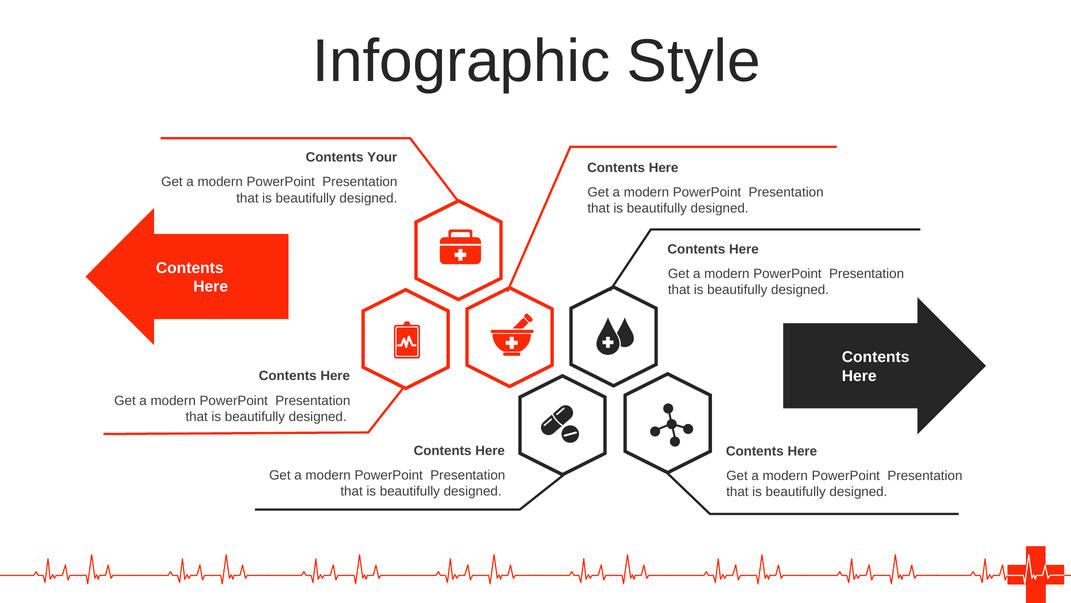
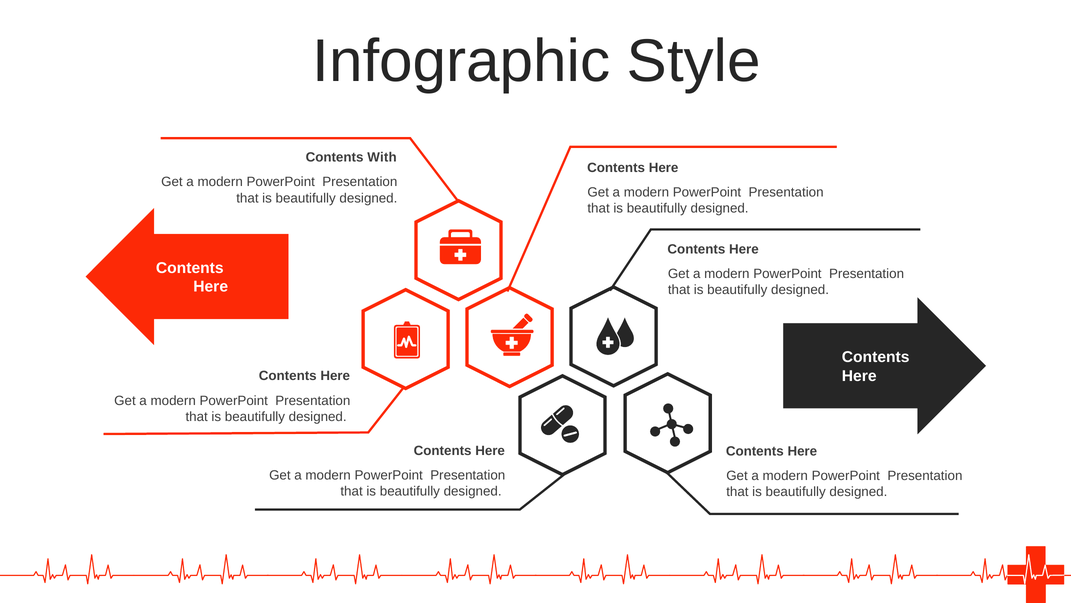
Your: Your -> With
